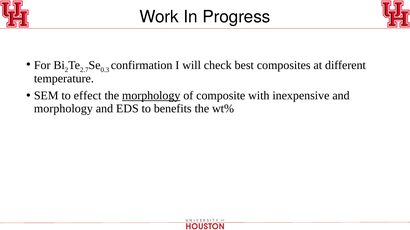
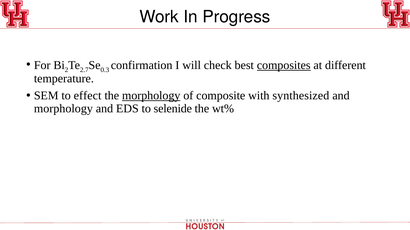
composites underline: none -> present
inexpensive: inexpensive -> synthesized
benefits: benefits -> selenide
